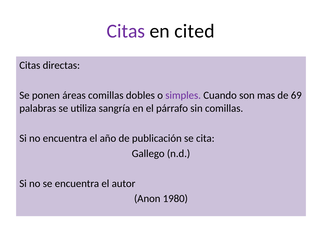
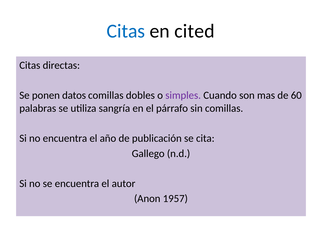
Citas at (126, 31) colour: purple -> blue
áreas: áreas -> datos
69: 69 -> 60
1980: 1980 -> 1957
